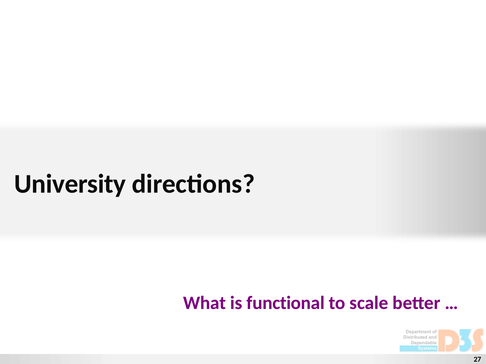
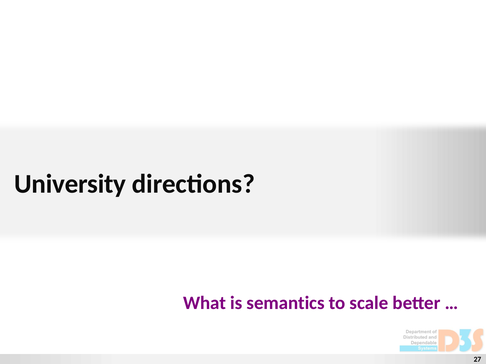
functional: functional -> semantics
